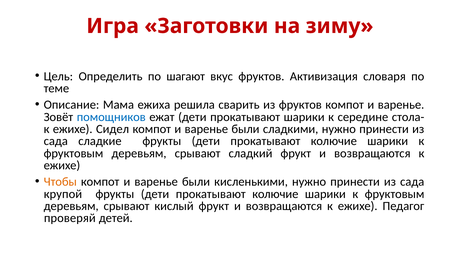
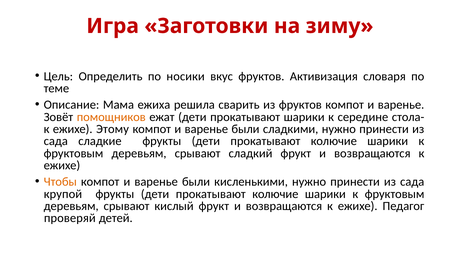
шагают: шагают -> носики
помощников colour: blue -> orange
Сидел: Сидел -> Этому
